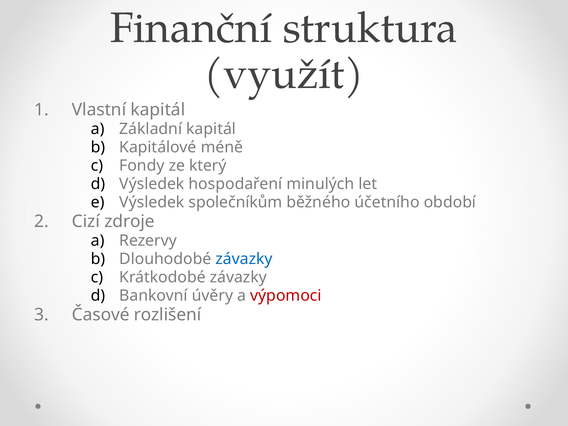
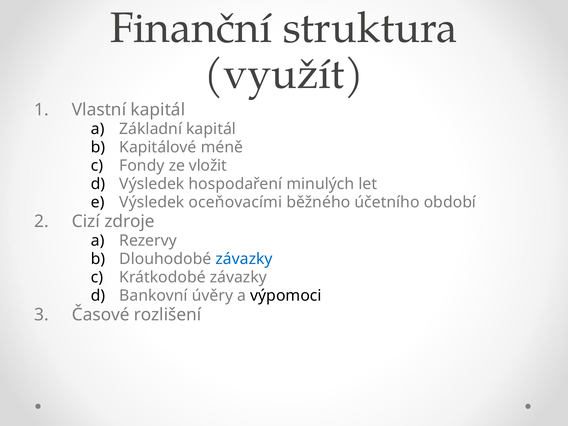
který: který -> vložit
společníkům: společníkům -> oceňovacími
výpomoci colour: red -> black
